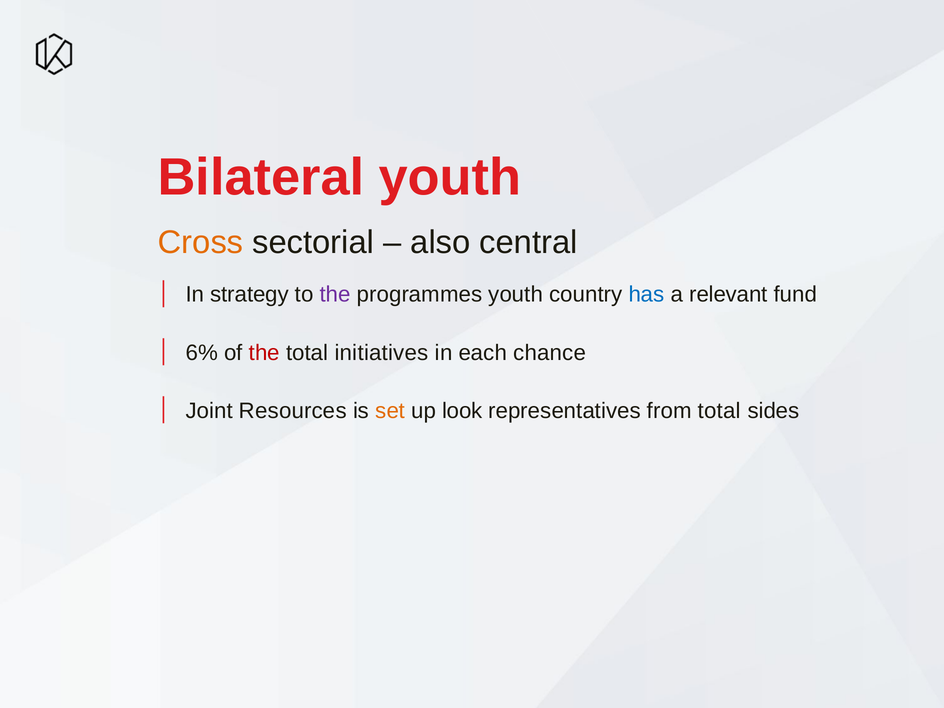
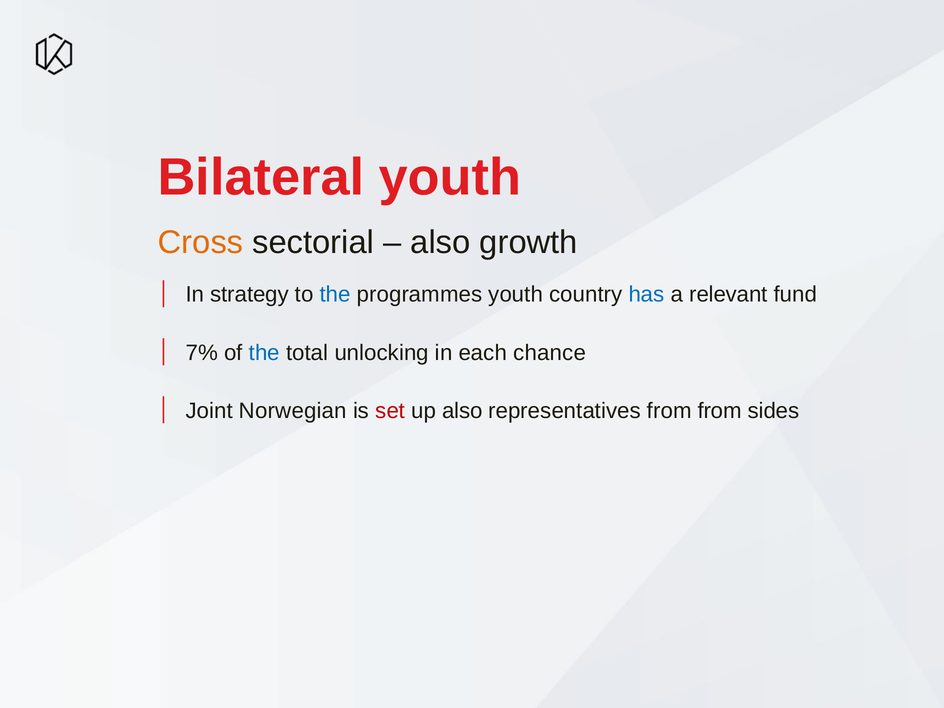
central: central -> growth
the at (335, 295) colour: purple -> blue
6%: 6% -> 7%
the at (264, 353) colour: red -> blue
initiatives: initiatives -> unlocking
Resources: Resources -> Norwegian
set colour: orange -> red
up look: look -> also
from total: total -> from
